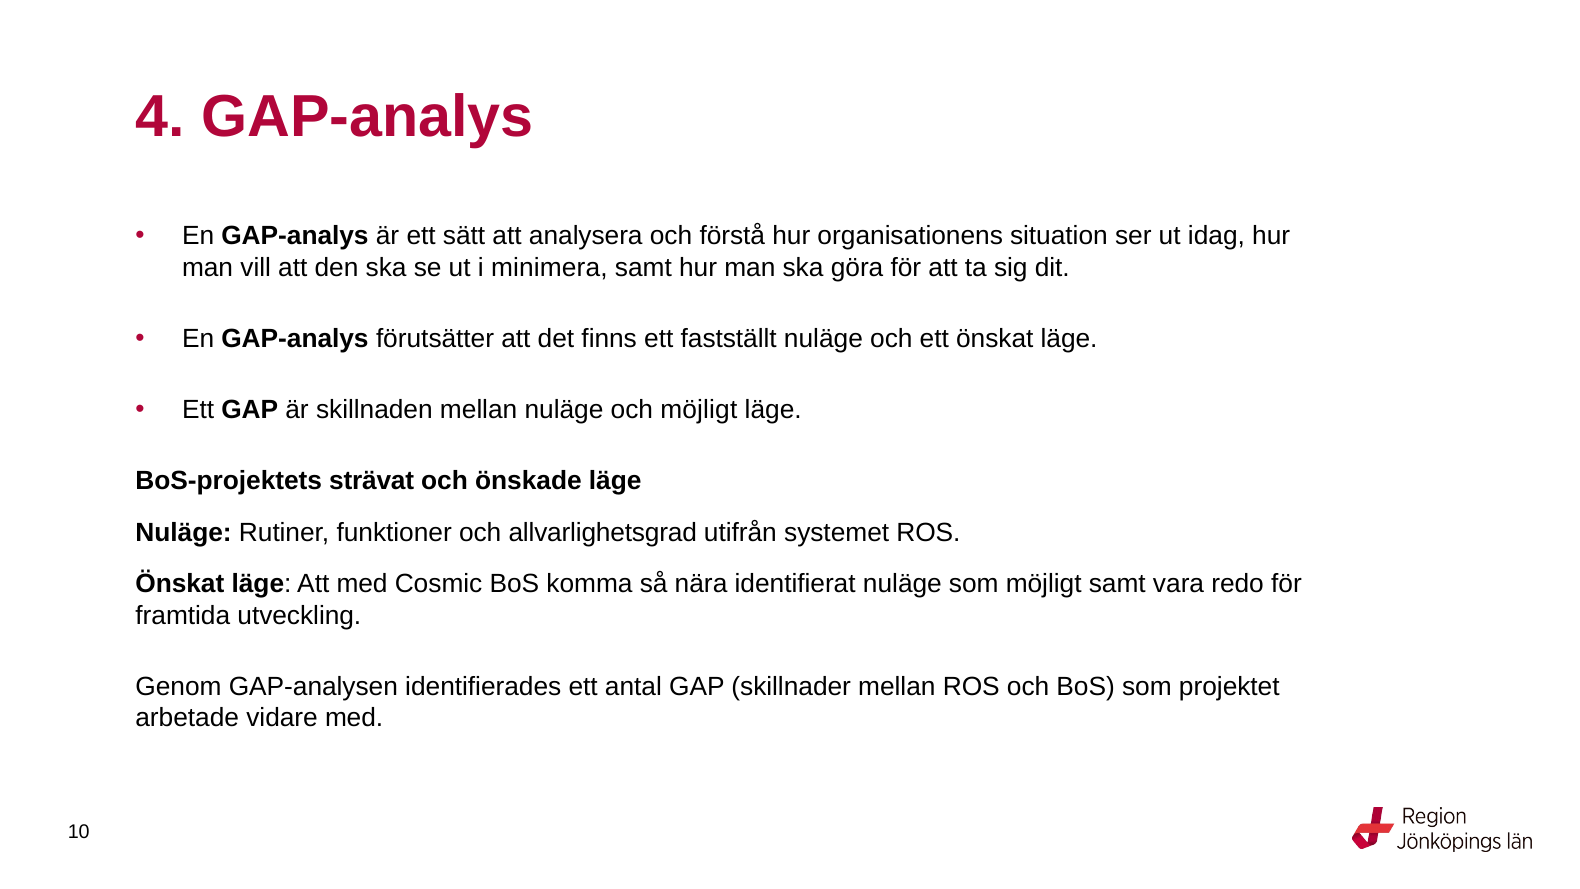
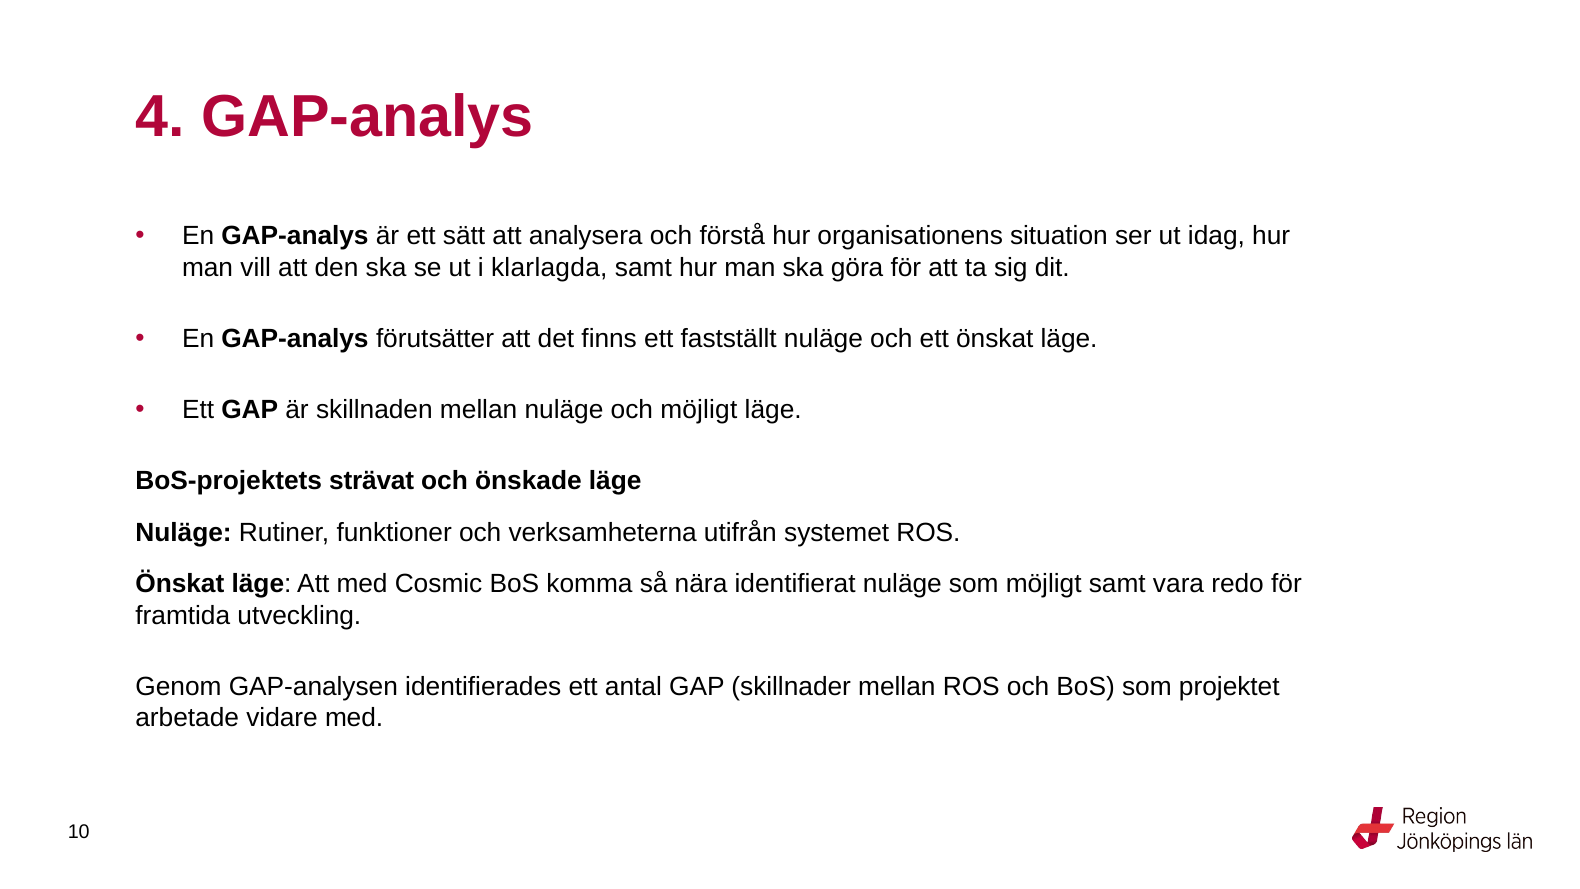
minimera: minimera -> klarlagda
allvarlighetsgrad: allvarlighetsgrad -> verksamheterna
